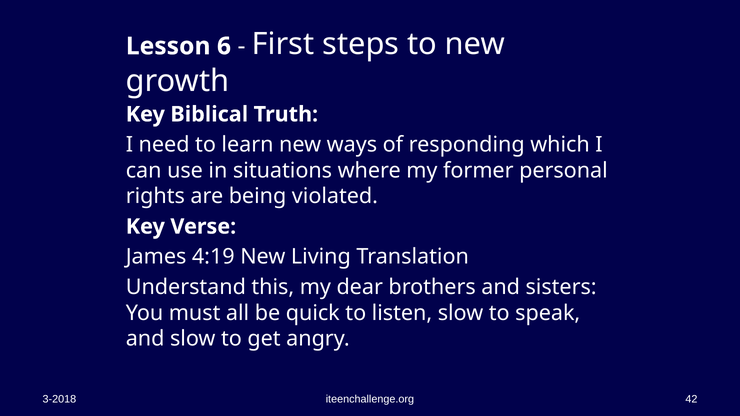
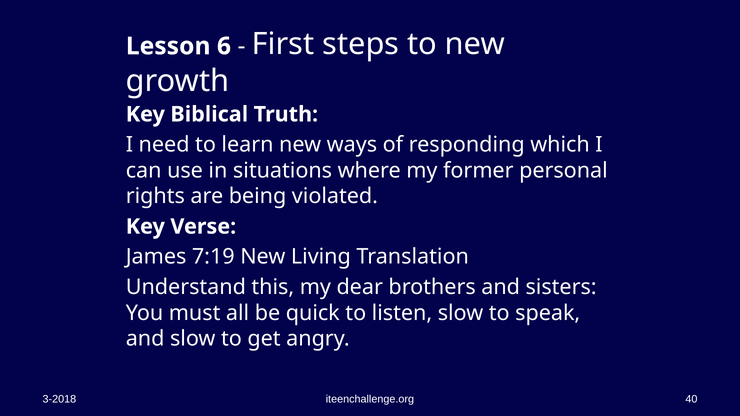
4:19: 4:19 -> 7:19
42: 42 -> 40
